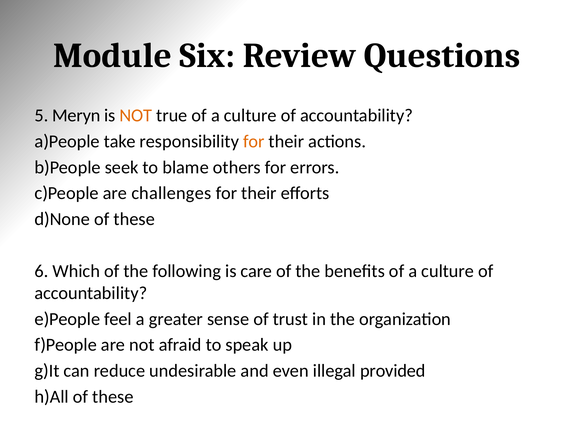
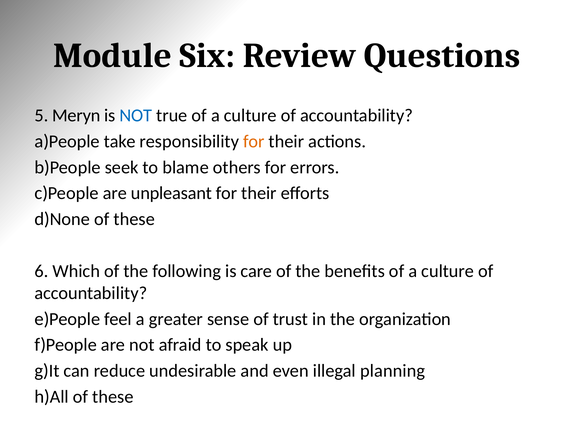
NOT at (136, 116) colour: orange -> blue
challenges: challenges -> unpleasant
provided: provided -> planning
